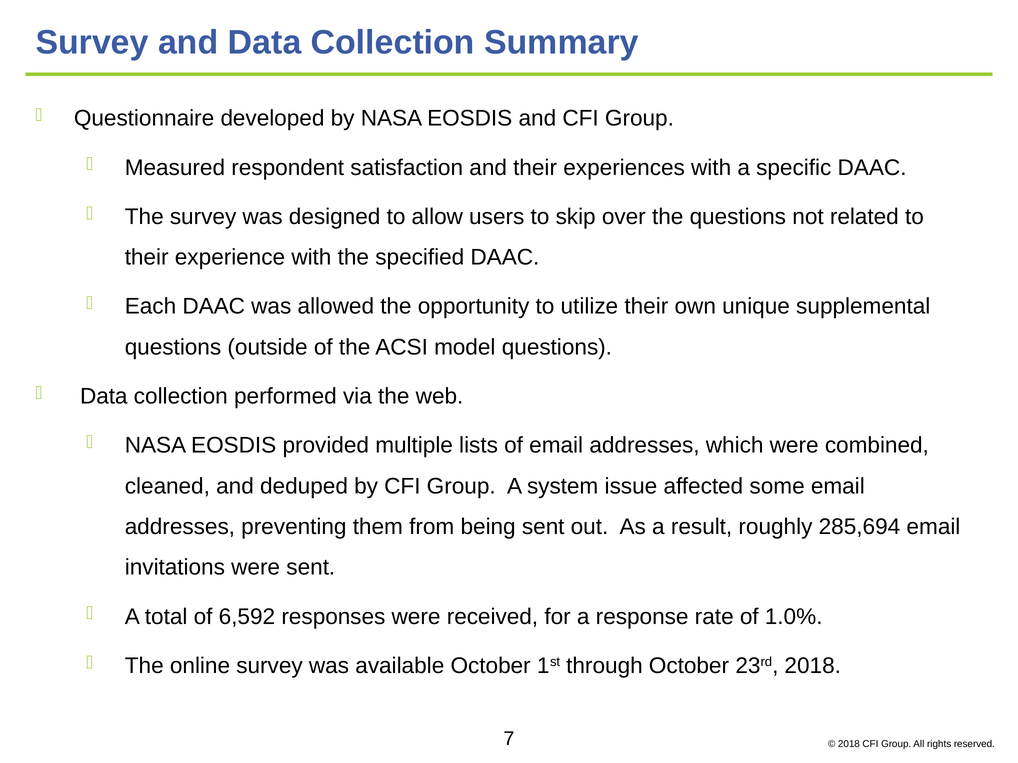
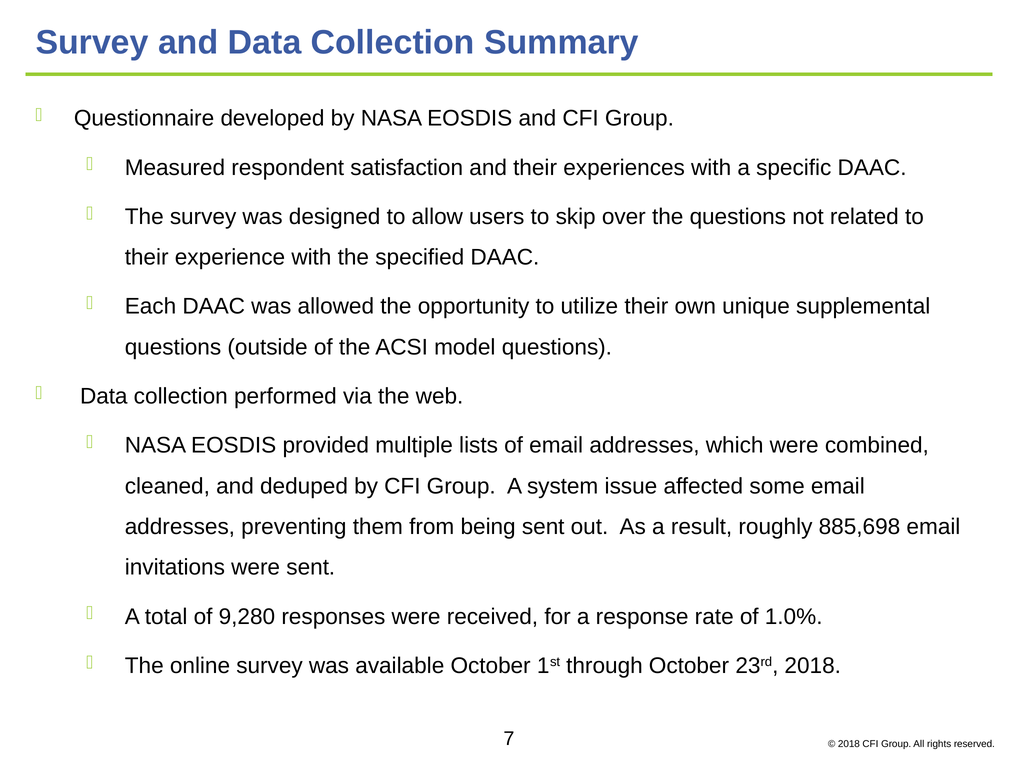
285,694: 285,694 -> 885,698
6,592: 6,592 -> 9,280
